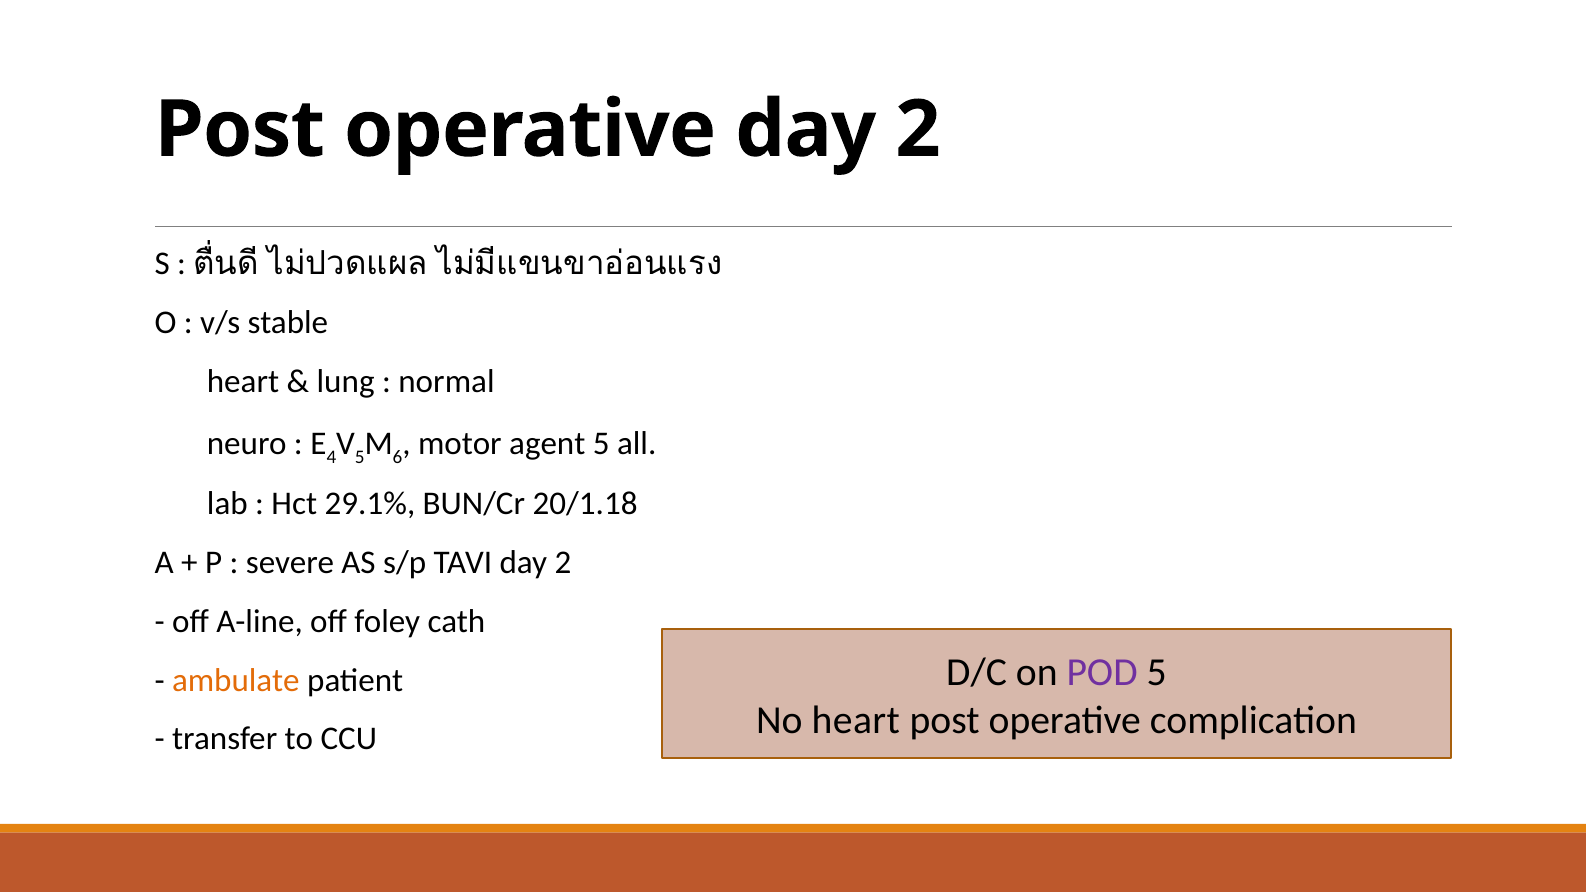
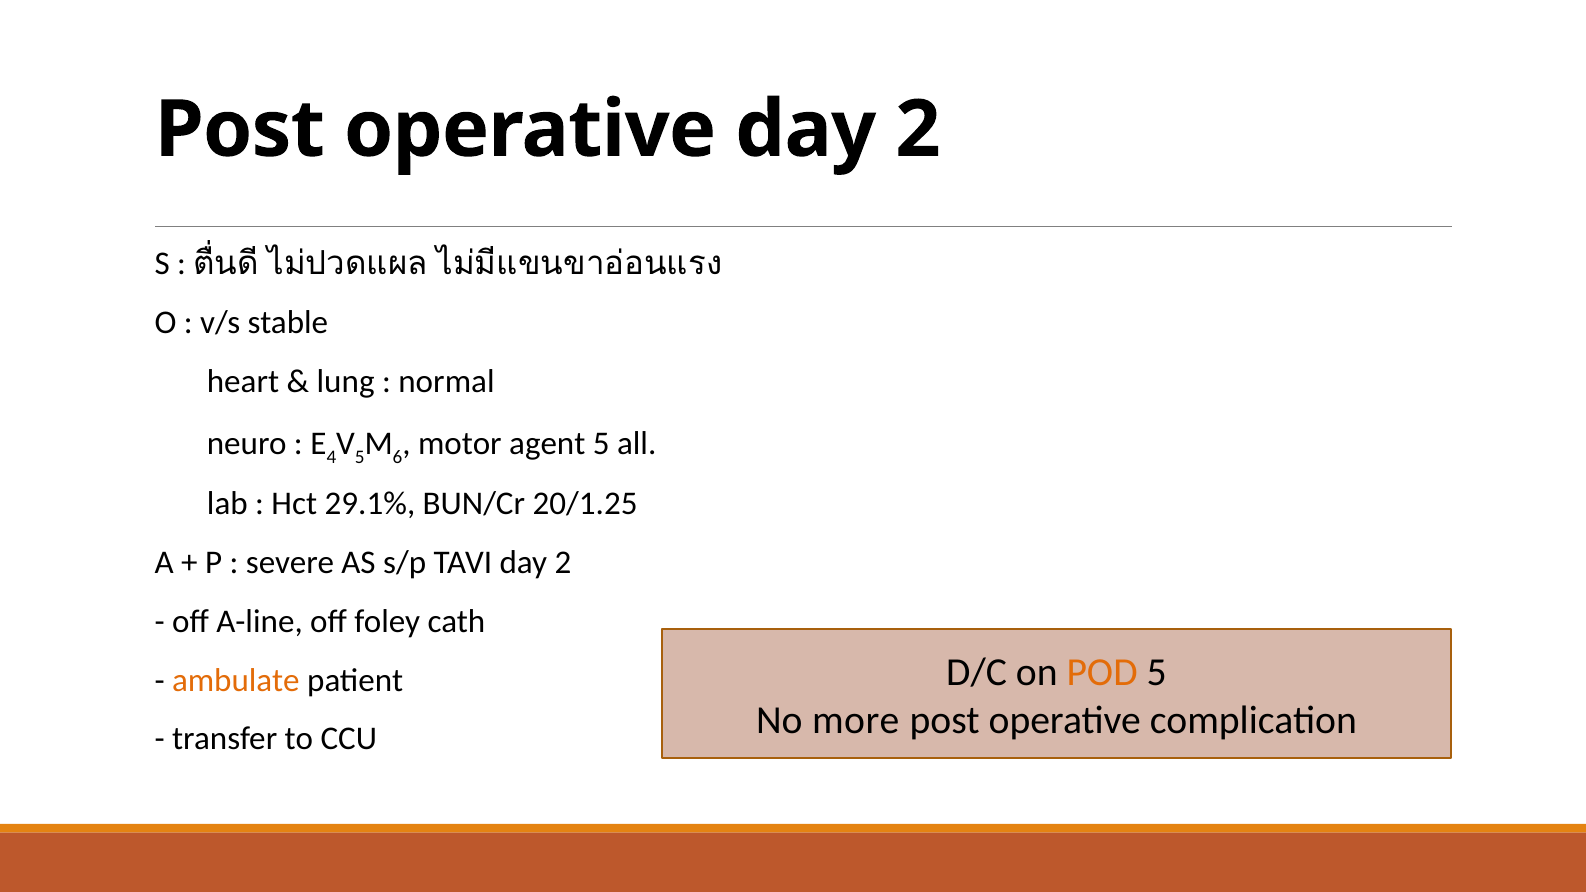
20/1.18: 20/1.18 -> 20/1.25
POD colour: purple -> orange
No heart: heart -> more
